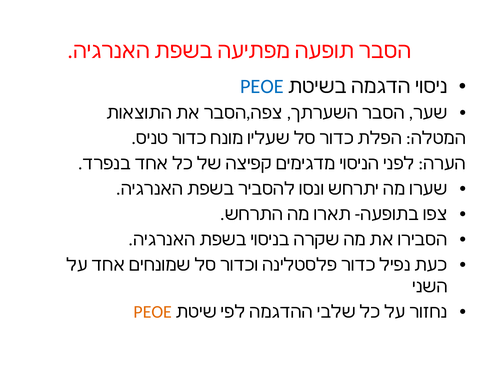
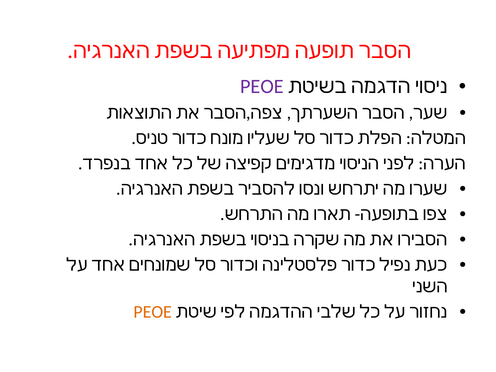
PEOE at (262, 86) colour: blue -> purple
